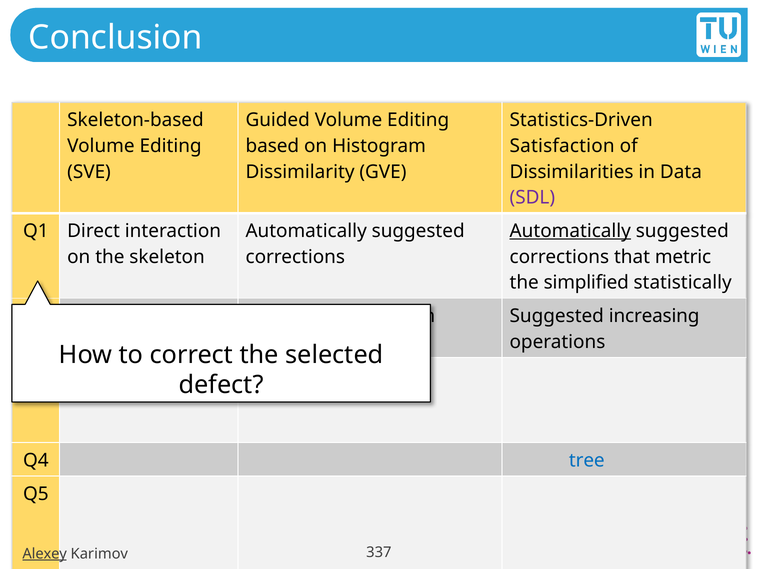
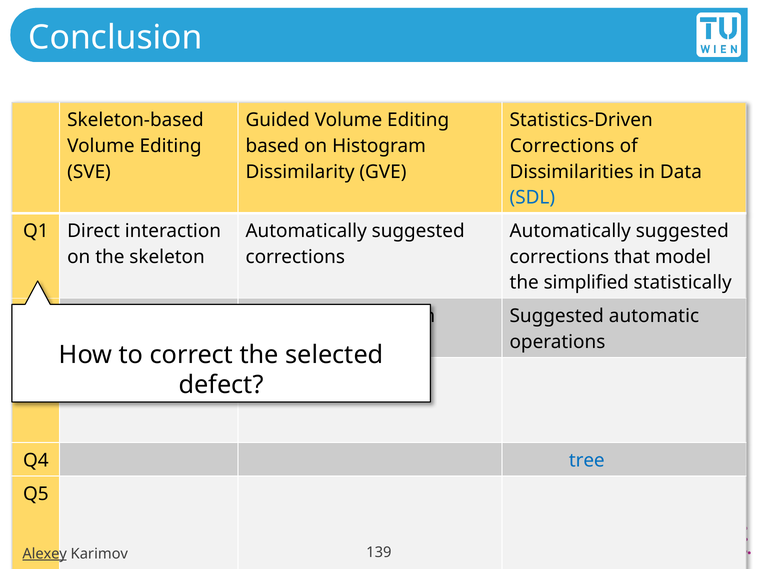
Satisfaction at (562, 146): Satisfaction -> Corrections
SDL colour: purple -> blue
Automatically at (570, 231) underline: present -> none
that metric: metric -> model
increasing: increasing -> automatic
337: 337 -> 139
